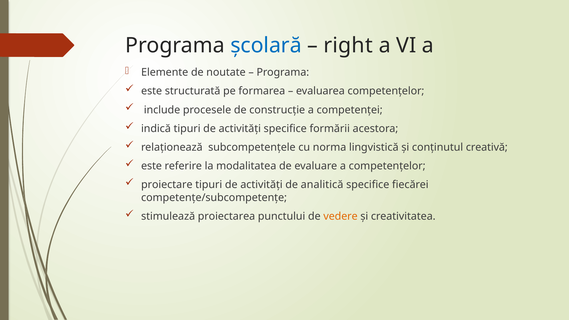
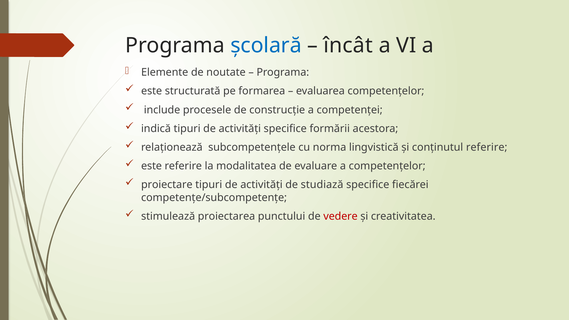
right: right -> încât
conținutul creativă: creativă -> referire
analitică: analitică -> studiază
vedere colour: orange -> red
